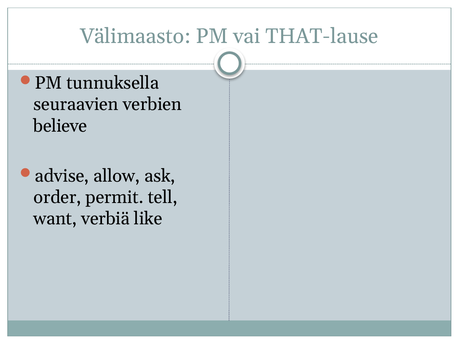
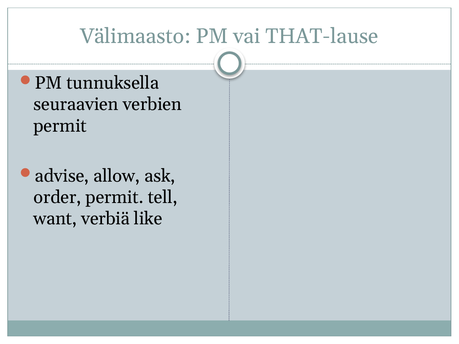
believe at (60, 126): believe -> permit
